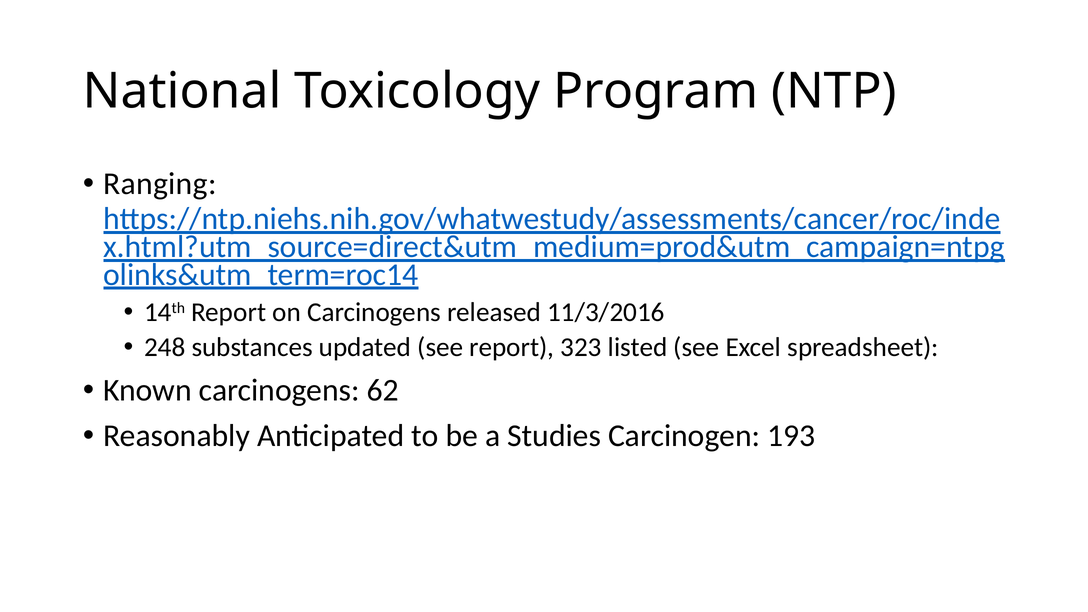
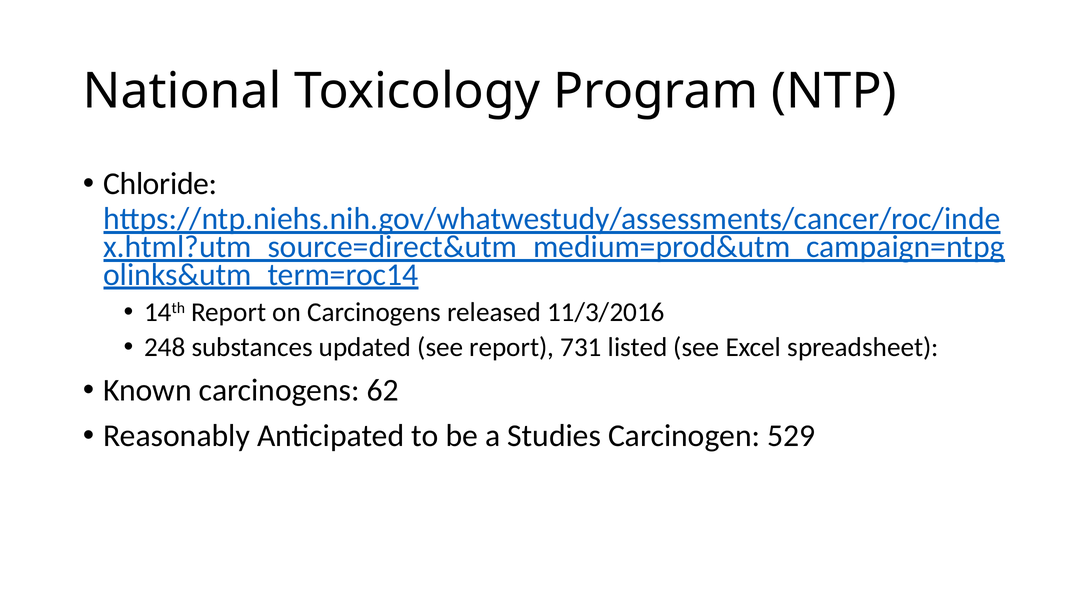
Ranging: Ranging -> Chloride
323: 323 -> 731
193: 193 -> 529
